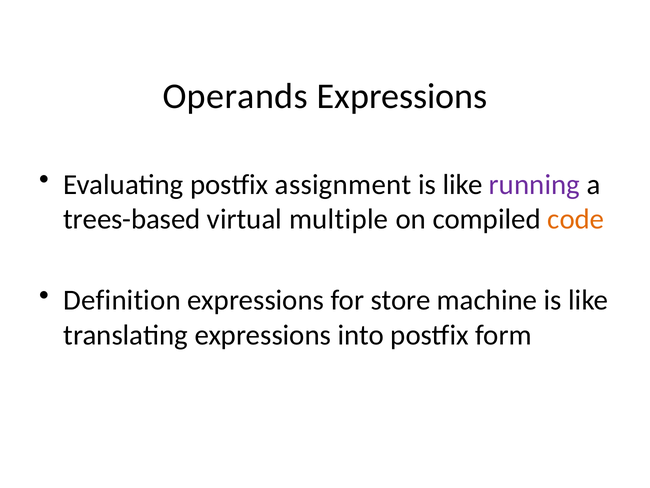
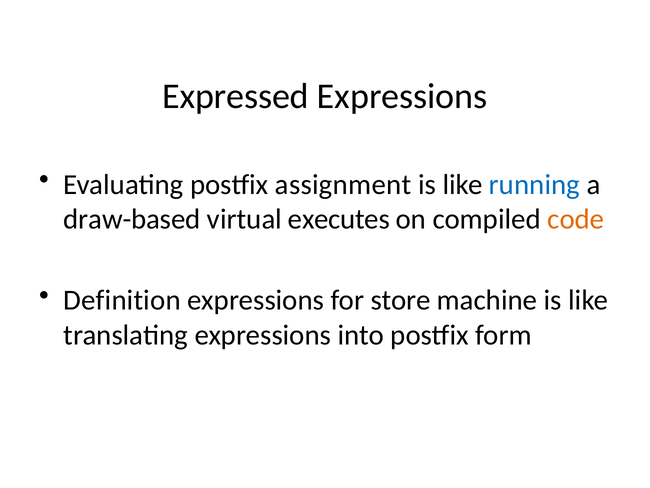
Operands: Operands -> Expressed
running colour: purple -> blue
trees-based: trees-based -> draw-based
multiple: multiple -> executes
